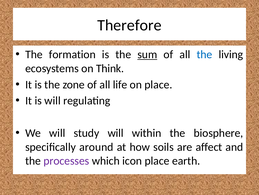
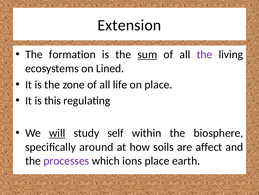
Therefore: Therefore -> Extension
the at (204, 54) colour: blue -> purple
Think: Think -> Lined
is will: will -> this
will at (57, 133) underline: none -> present
study will: will -> self
icon: icon -> ions
